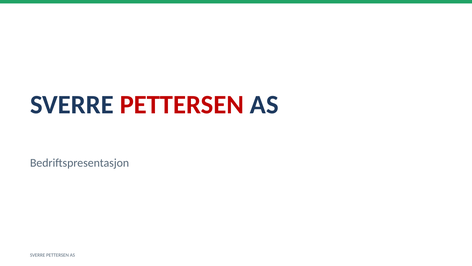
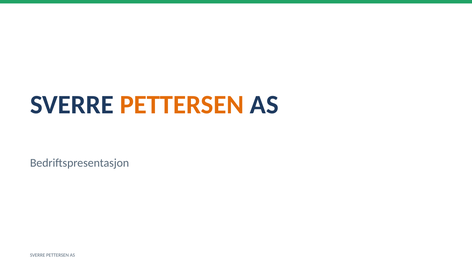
PETTERSEN at (182, 105) colour: red -> orange
